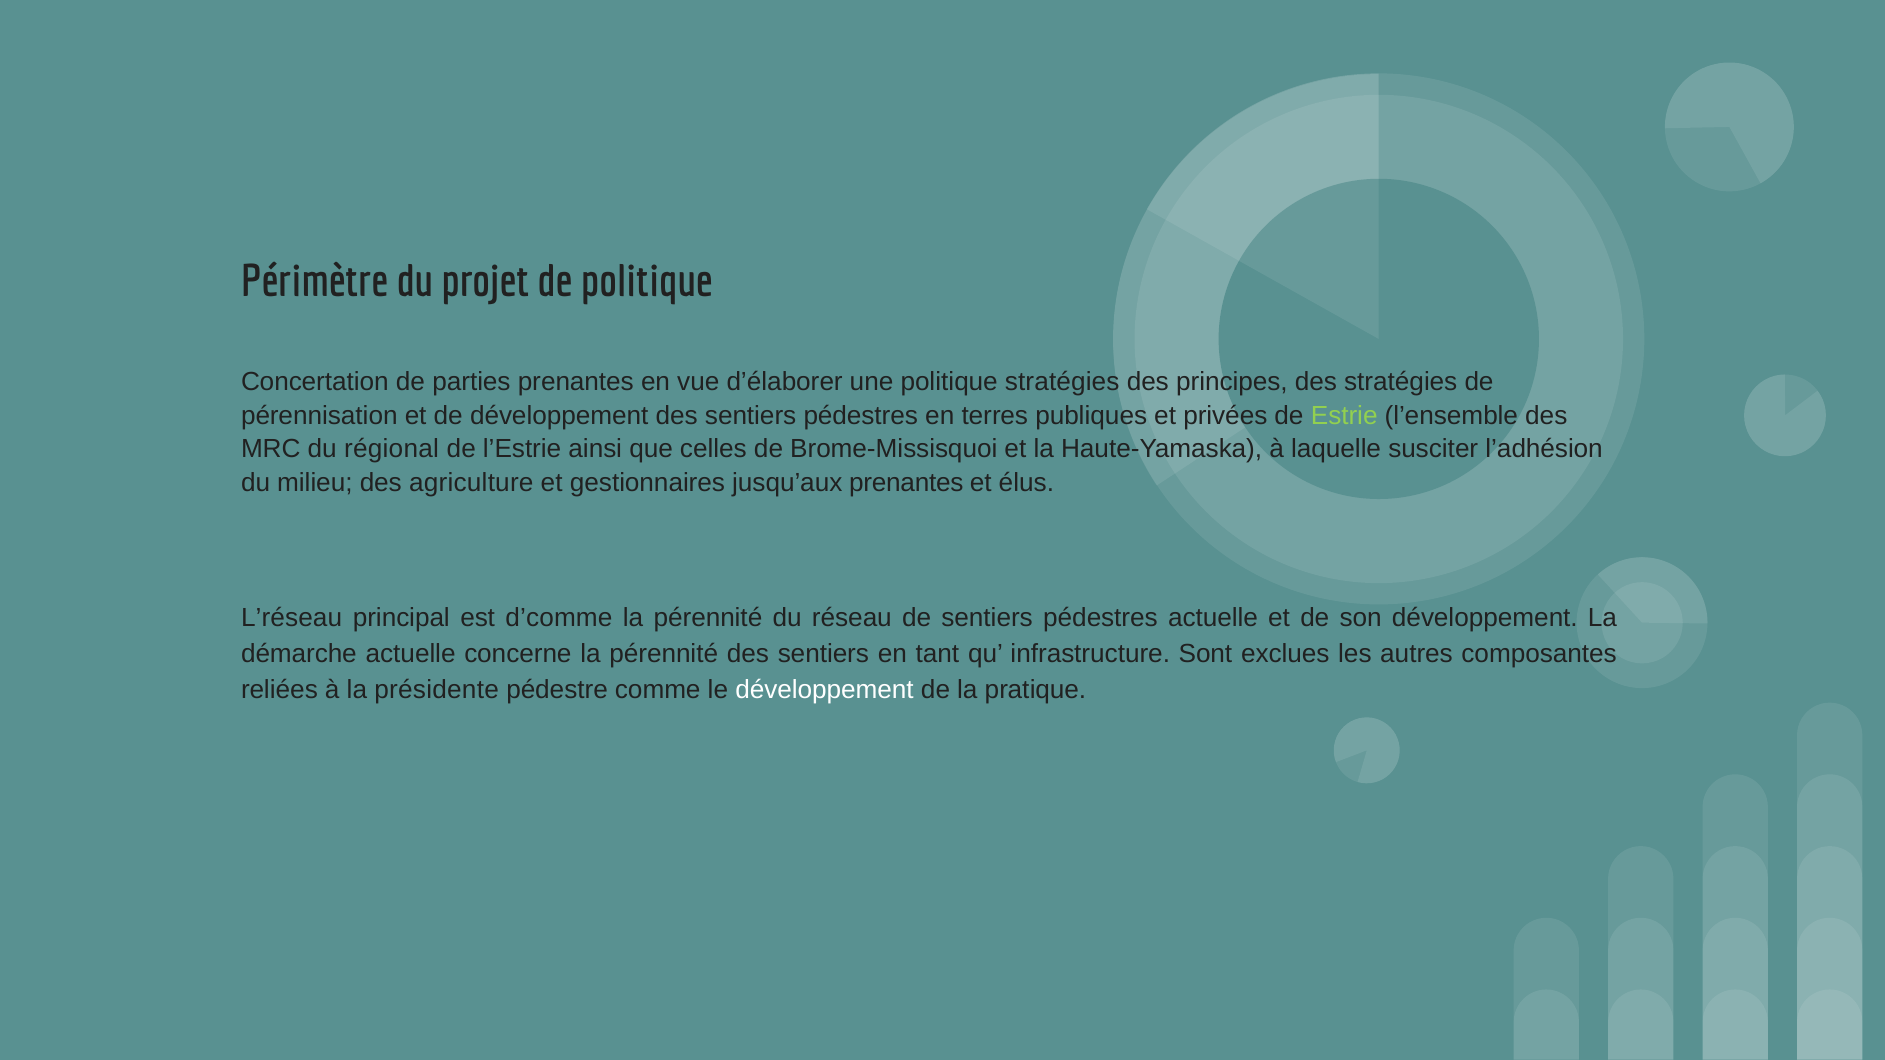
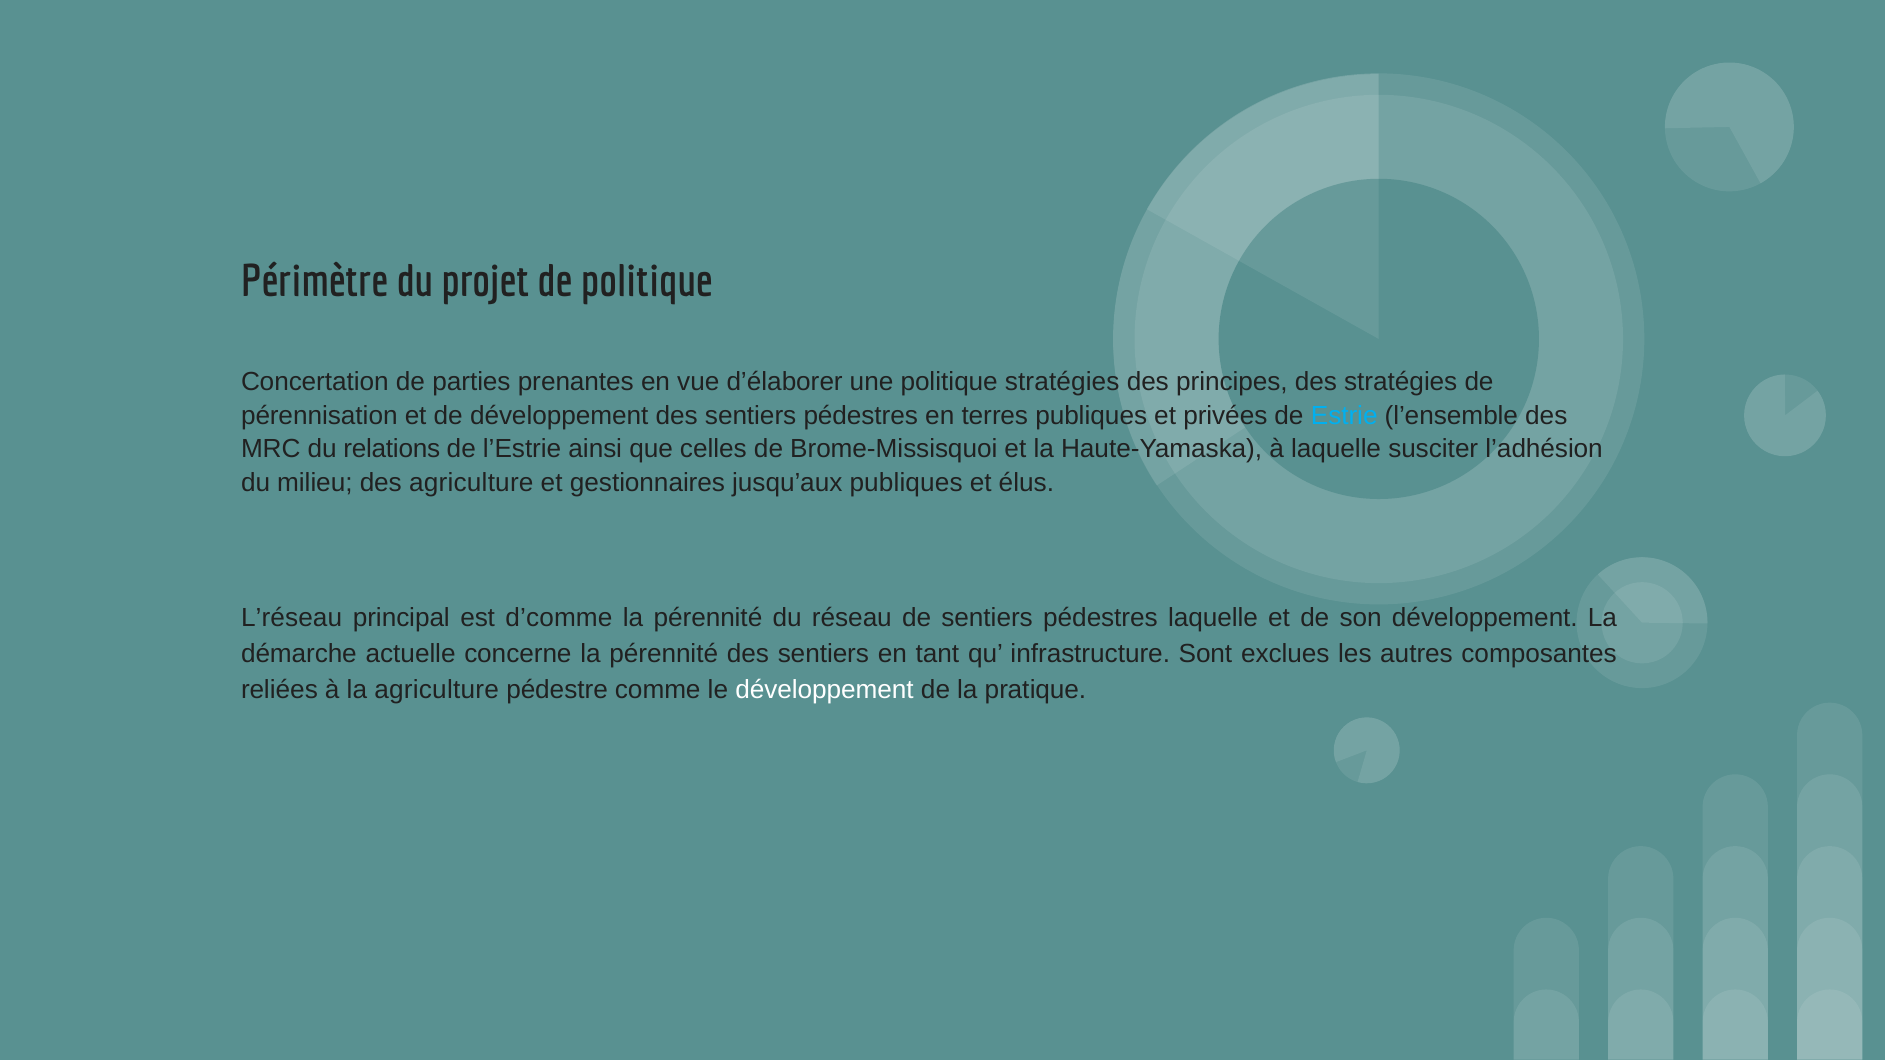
Estrie colour: light green -> light blue
régional: régional -> relations
jusqu’aux prenantes: prenantes -> publiques
pédestres actuelle: actuelle -> laquelle
la présidente: présidente -> agriculture
